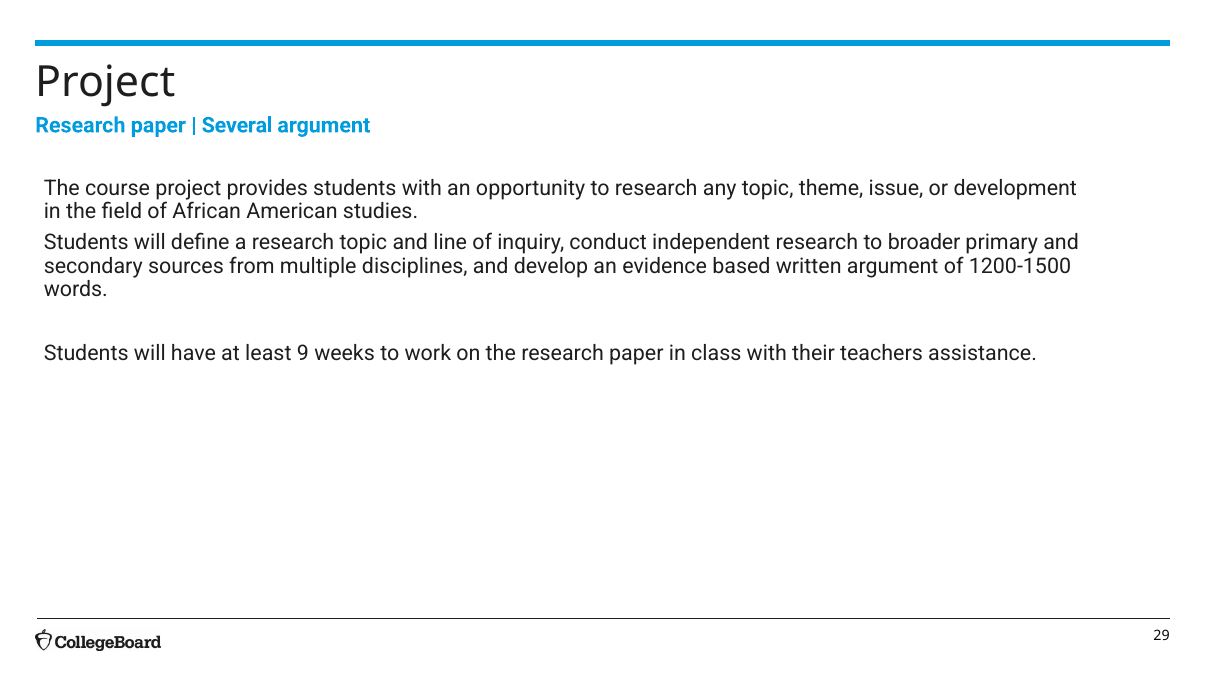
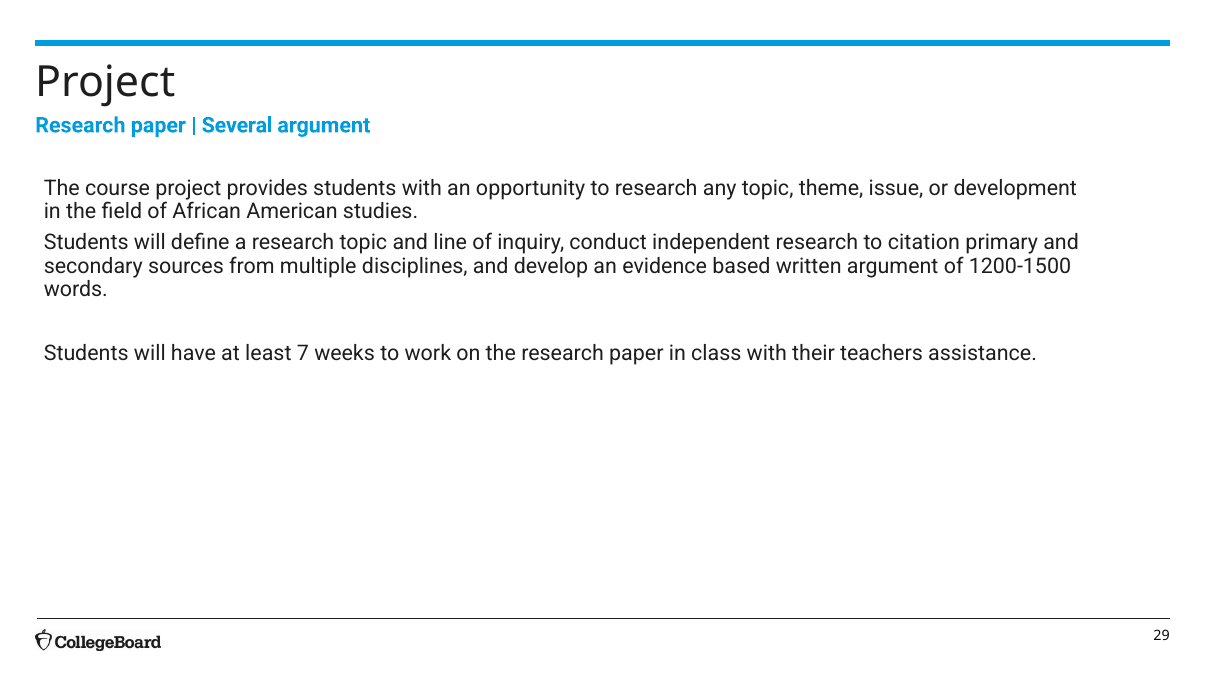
broader: broader -> citation
9: 9 -> 7
